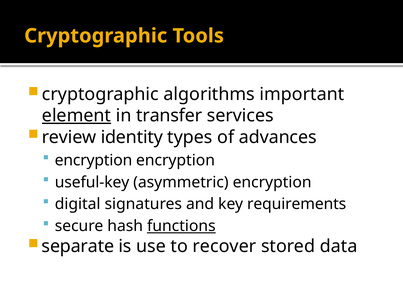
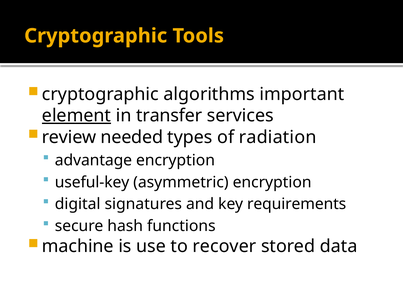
identity: identity -> needed
advances: advances -> radiation
encryption at (93, 160): encryption -> advantage
functions underline: present -> none
separate: separate -> machine
